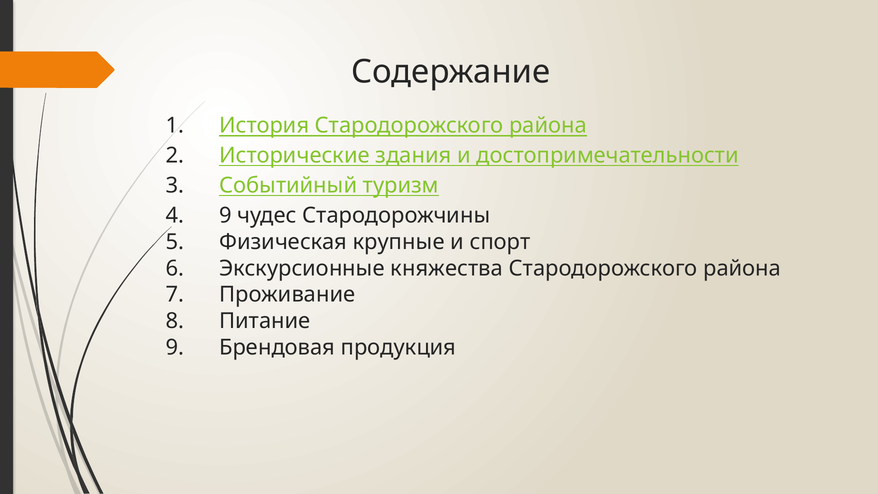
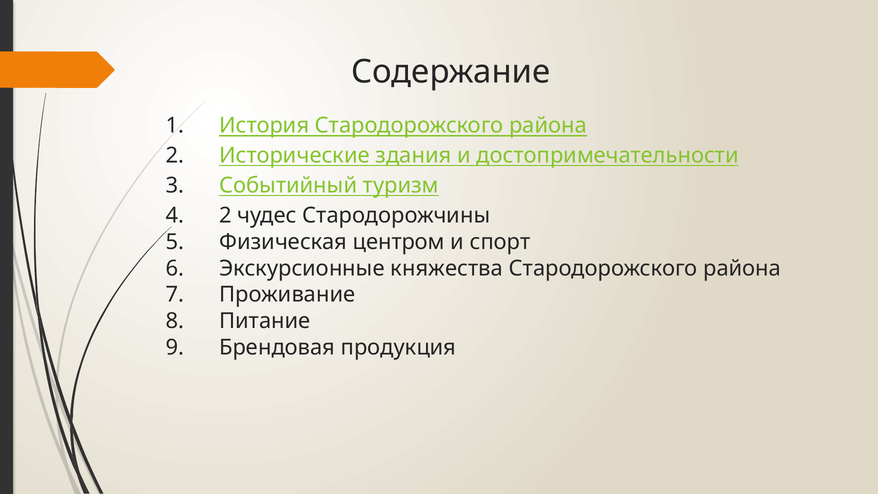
9 at (225, 216): 9 -> 2
крупные: крупные -> центром
